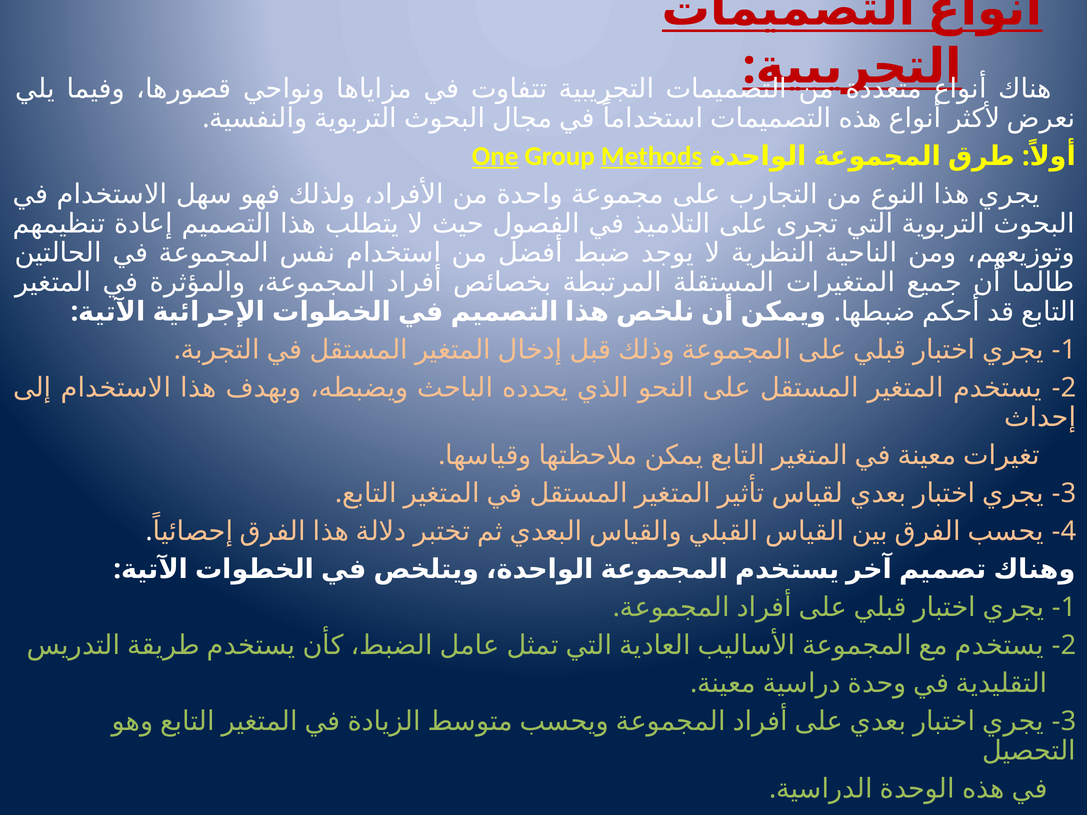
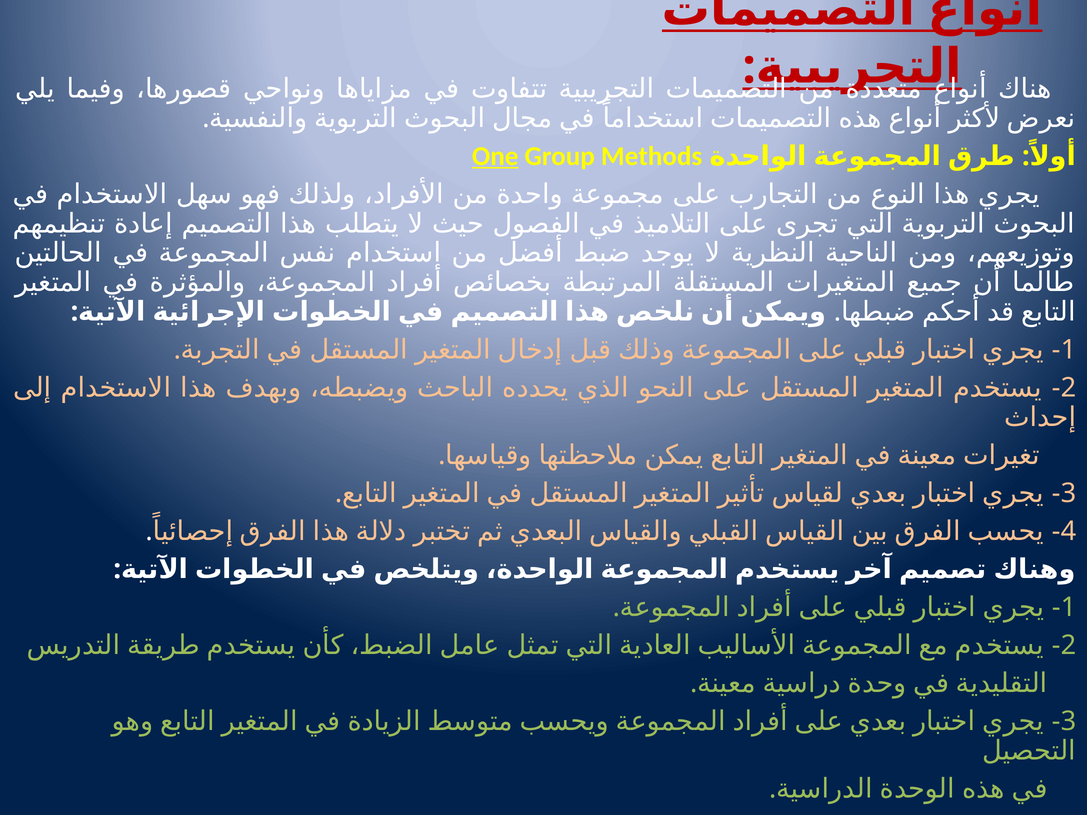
Methods underline: present -> none
